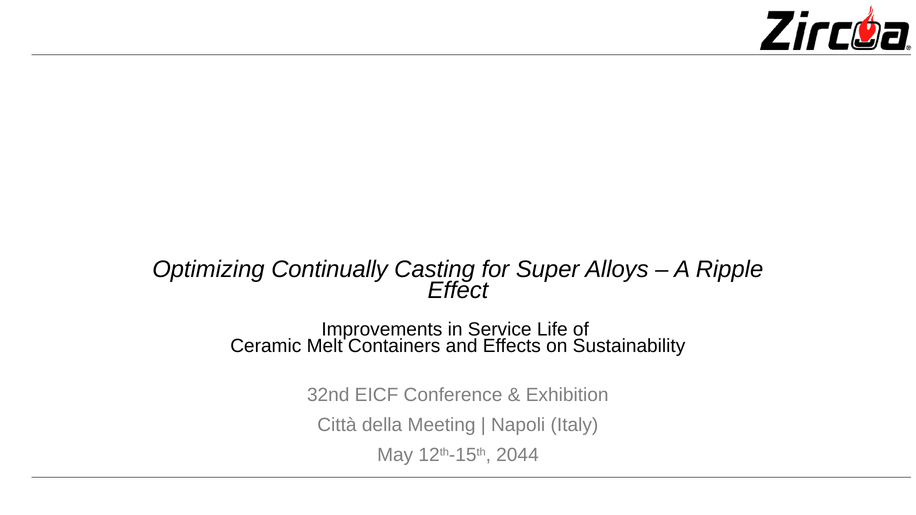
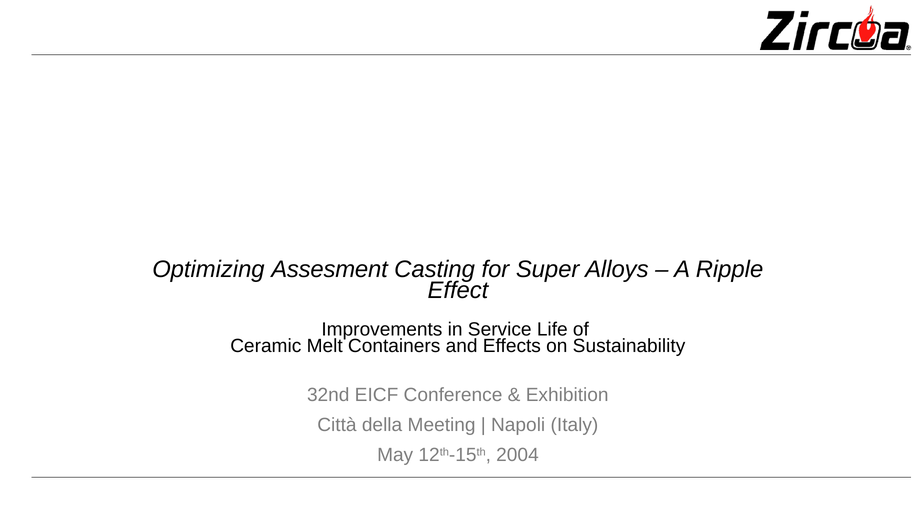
Continually: Continually -> Assesment
2044: 2044 -> 2004
